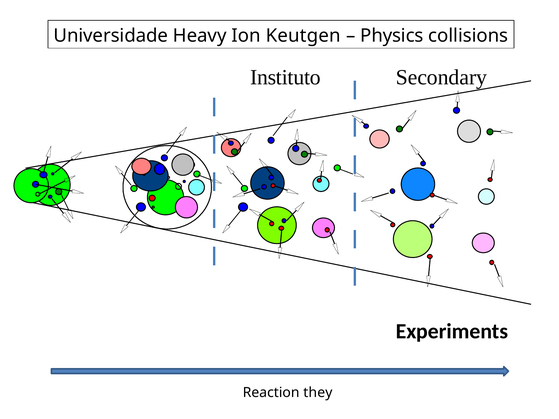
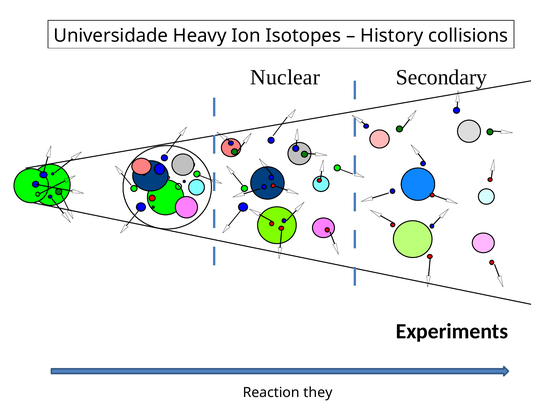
Keutgen: Keutgen -> Isotopes
Physics: Physics -> History
Instituto: Instituto -> Nuclear
